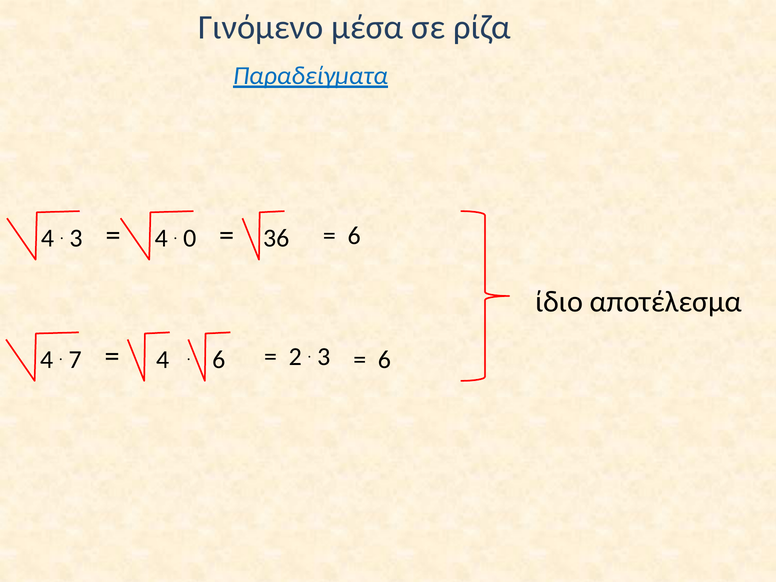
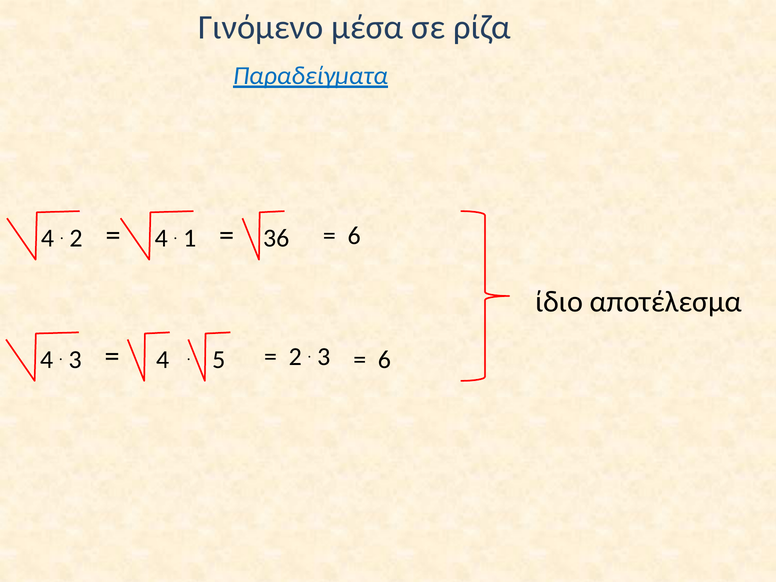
3 at (76, 238): 3 -> 2
0: 0 -> 1
7 at (75, 360): 7 -> 3
6 at (219, 360): 6 -> 5
